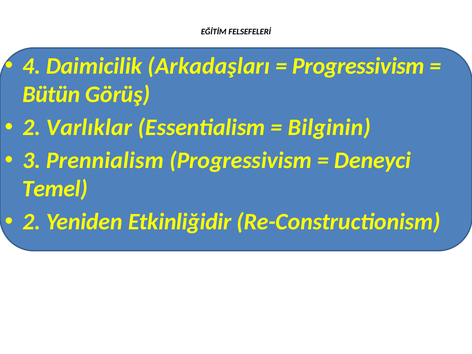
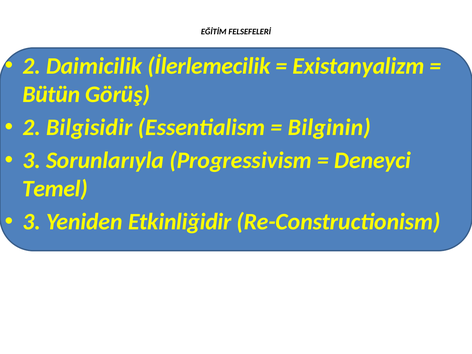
4 at (32, 66): 4 -> 2
Arkadaşları: Arkadaşları -> İlerlemecilik
Progressivism at (358, 66): Progressivism -> Existanyalizm
Varlıklar: Varlıklar -> Bilgisidir
Prennialism: Prennialism -> Sorunlarıyla
2 at (32, 222): 2 -> 3
